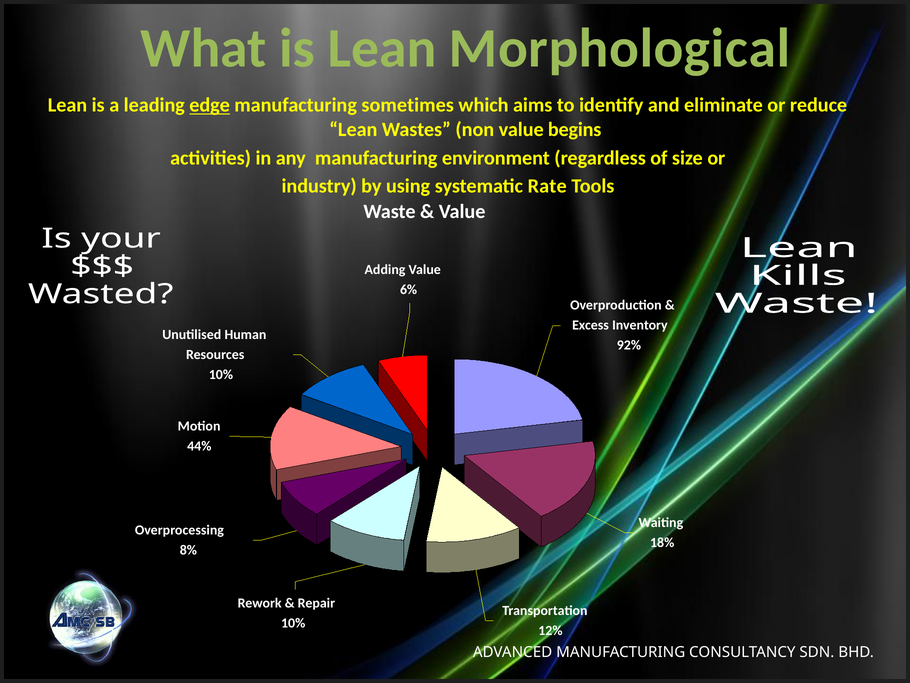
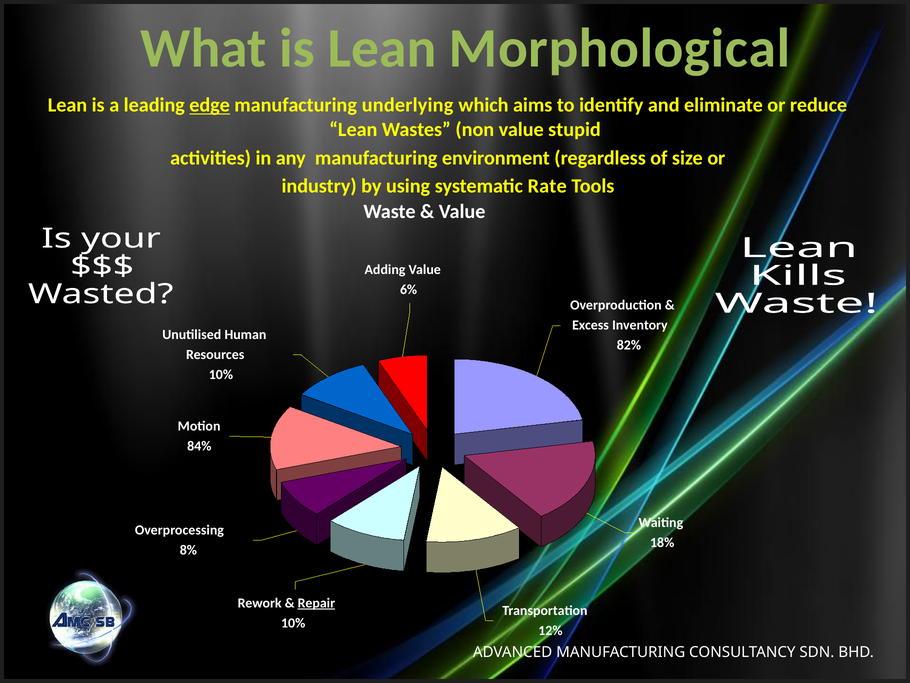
sometimes: sometimes -> underlying
begins: begins -> stupid
92%: 92% -> 82%
44%: 44% -> 84%
Repair underline: none -> present
